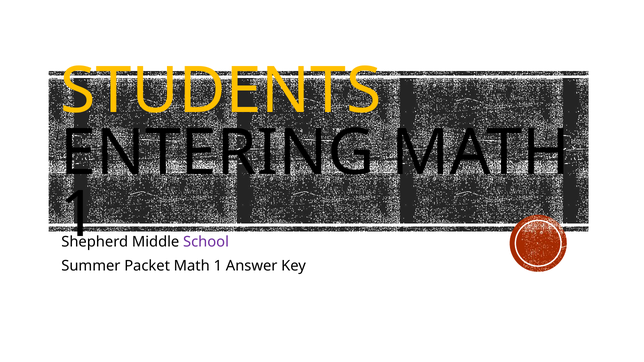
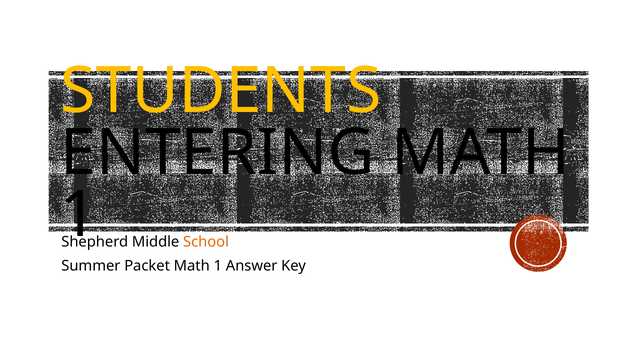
School colour: purple -> orange
